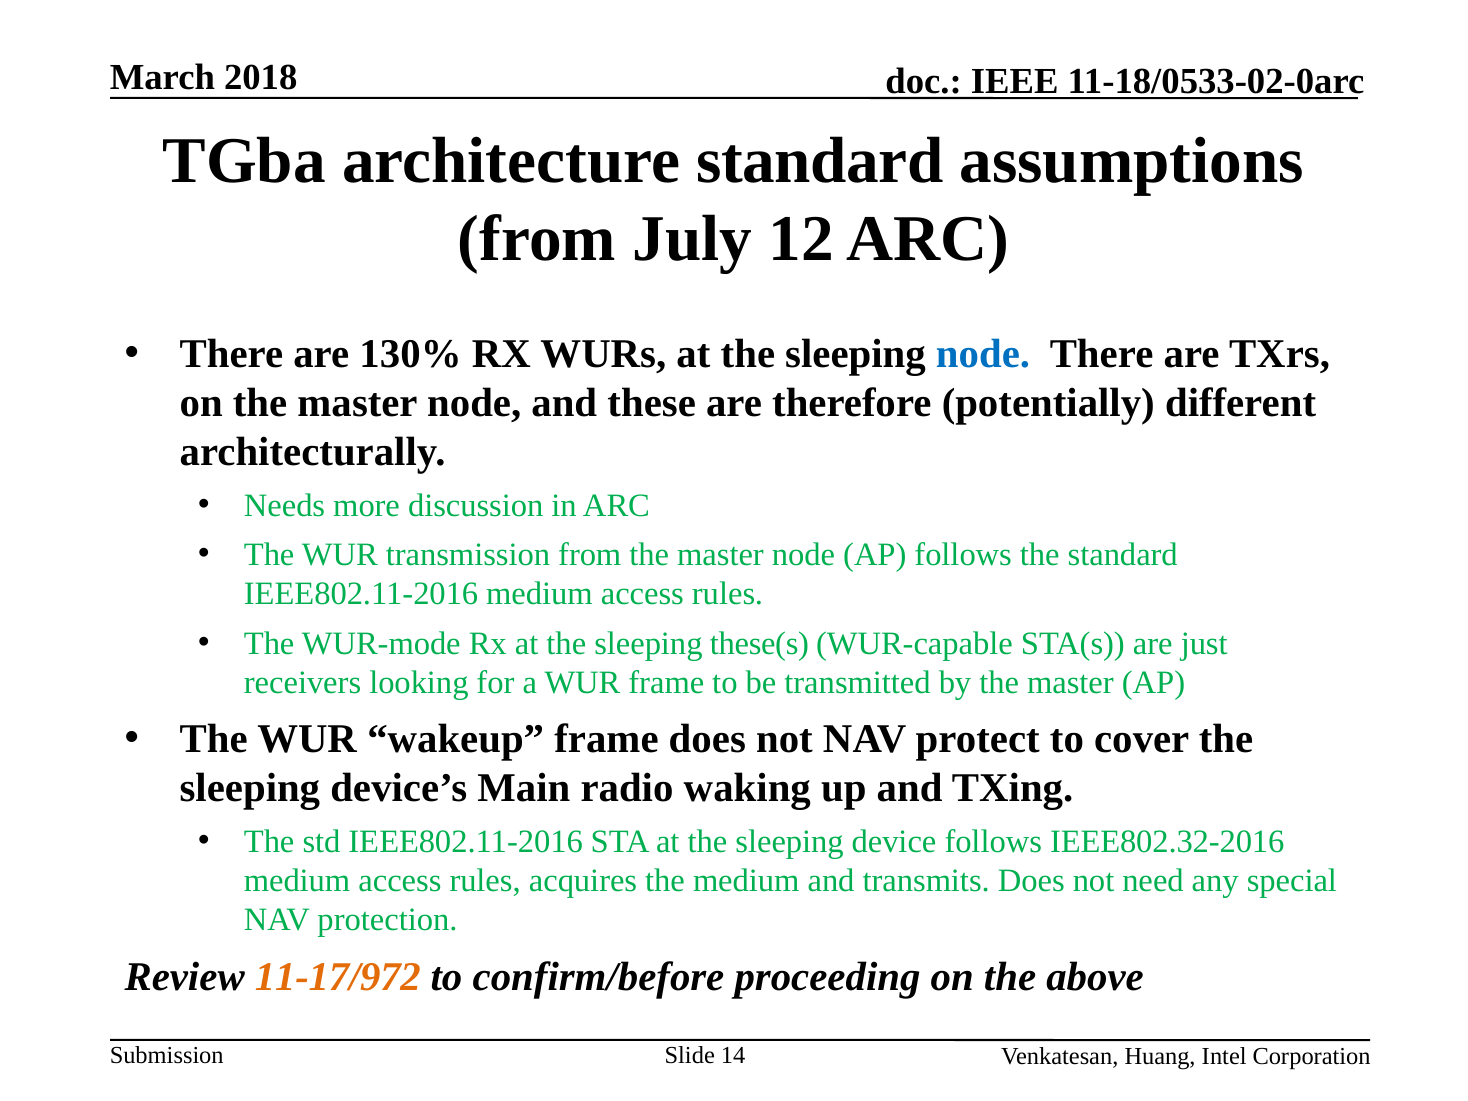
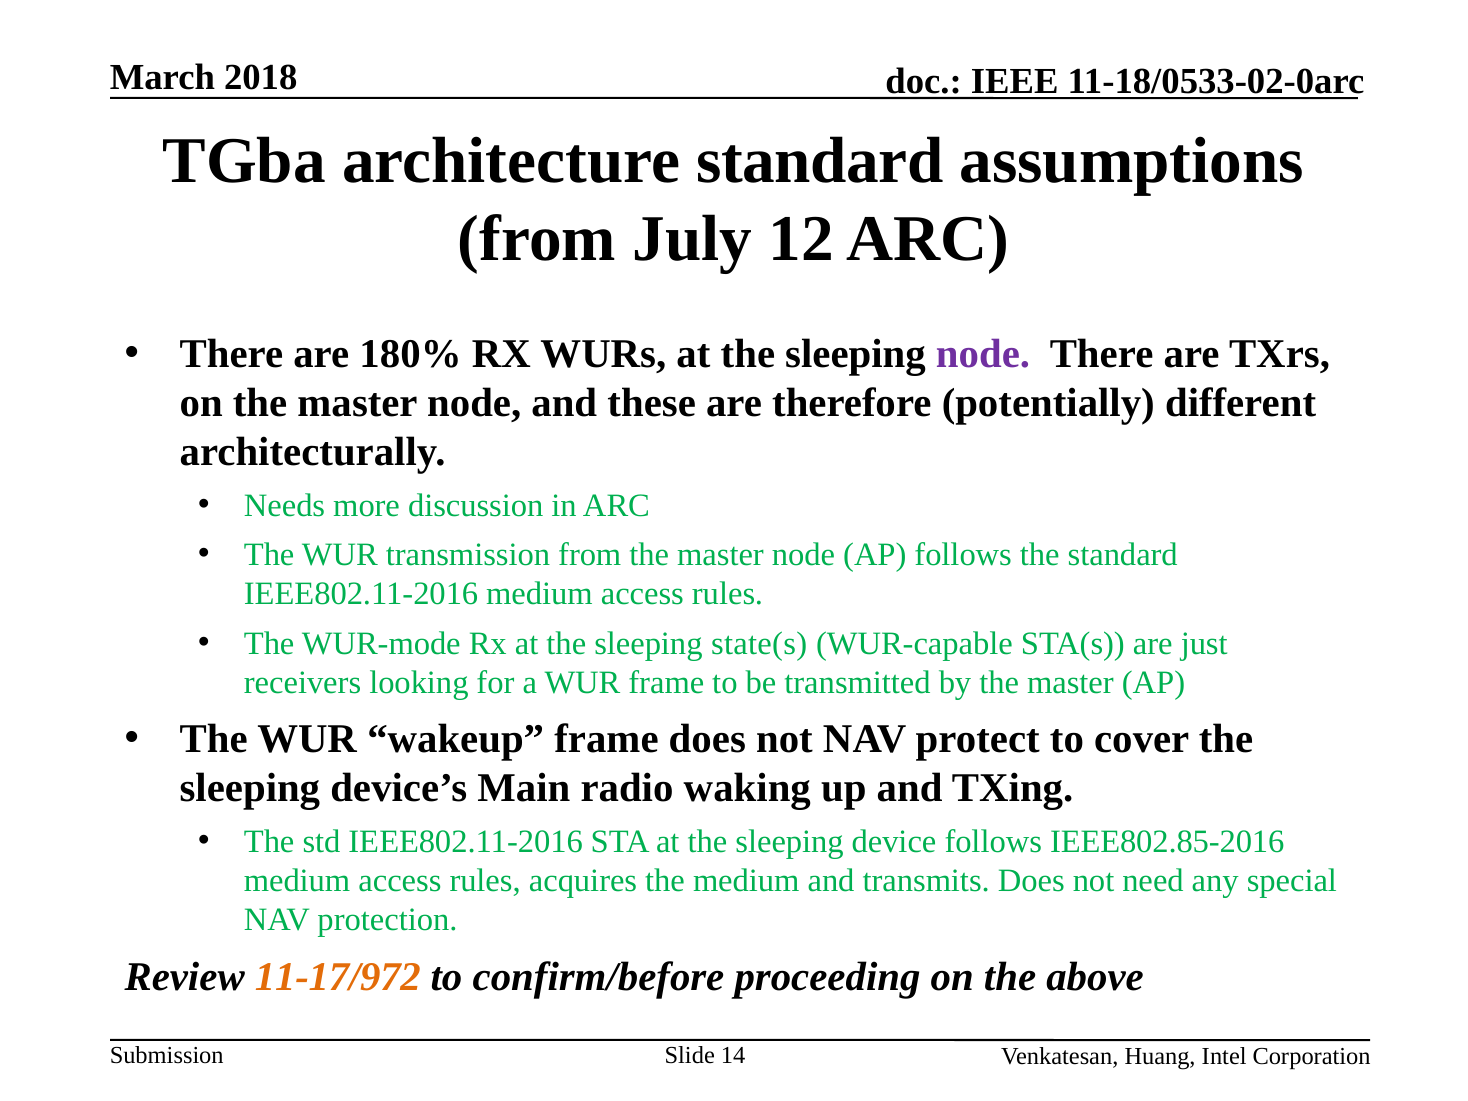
130%: 130% -> 180%
node at (983, 354) colour: blue -> purple
these(s: these(s -> state(s
IEEE802.32-2016: IEEE802.32-2016 -> IEEE802.85-2016
